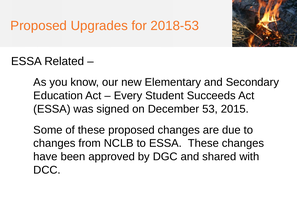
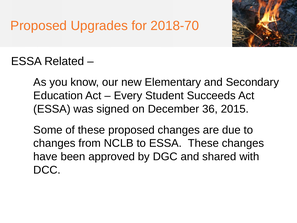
2018-53: 2018-53 -> 2018-70
53: 53 -> 36
